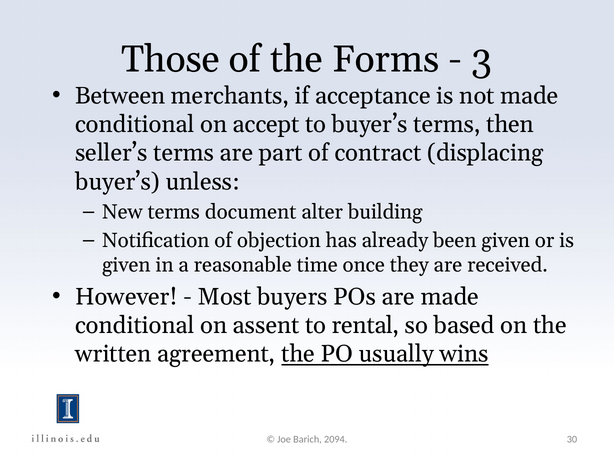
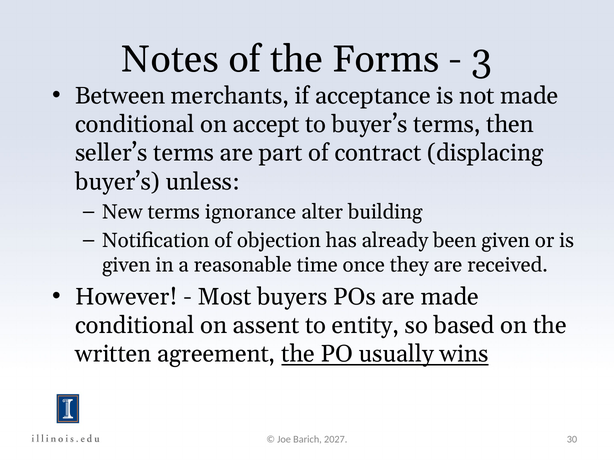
Those: Those -> Notes
document: document -> ignorance
rental: rental -> entity
2094: 2094 -> 2027
